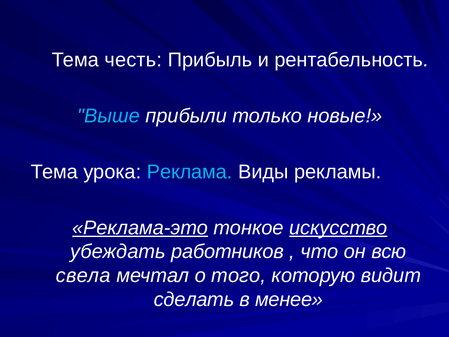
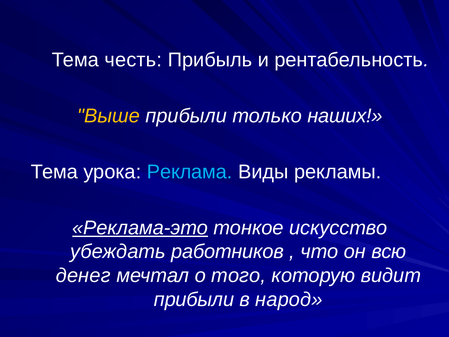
Выше colour: light blue -> yellow
новые: новые -> наших
искусство underline: present -> none
свела: свела -> денег
сделать at (194, 299): сделать -> прибыли
менее: менее -> народ
